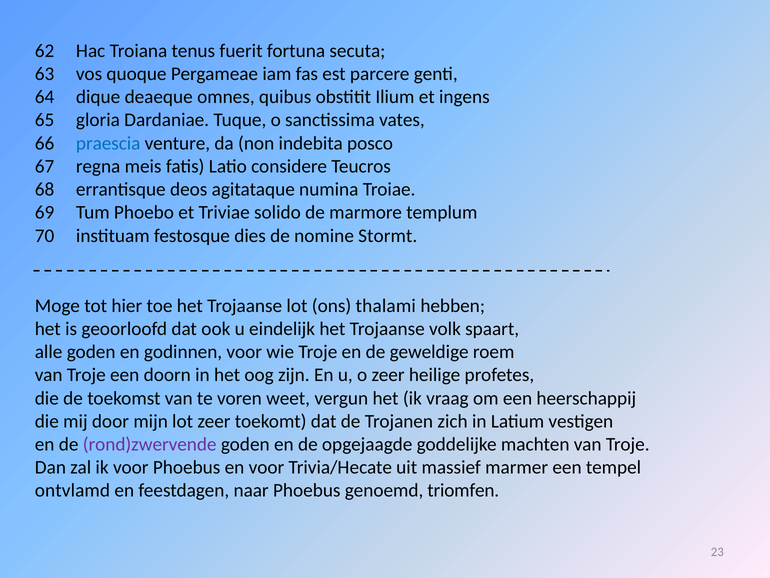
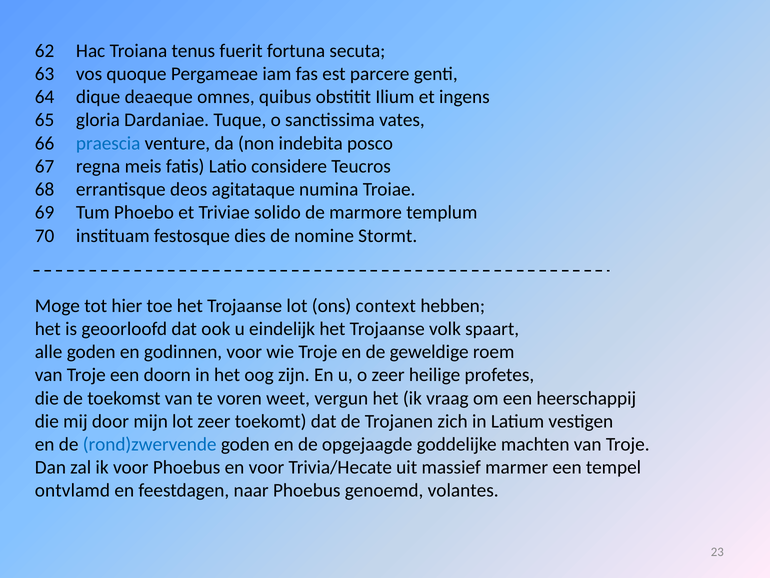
thalami: thalami -> context
rond)zwervende colour: purple -> blue
triomfen: triomfen -> volantes
